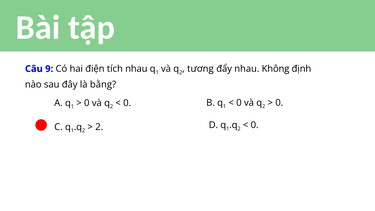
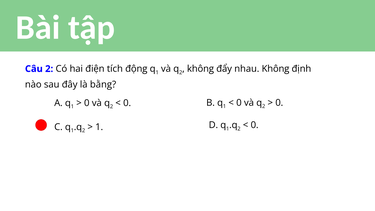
Câu 9: 9 -> 2
tích nhau: nhau -> động
tương at (200, 69): tương -> không
2 at (99, 127): 2 -> 1
